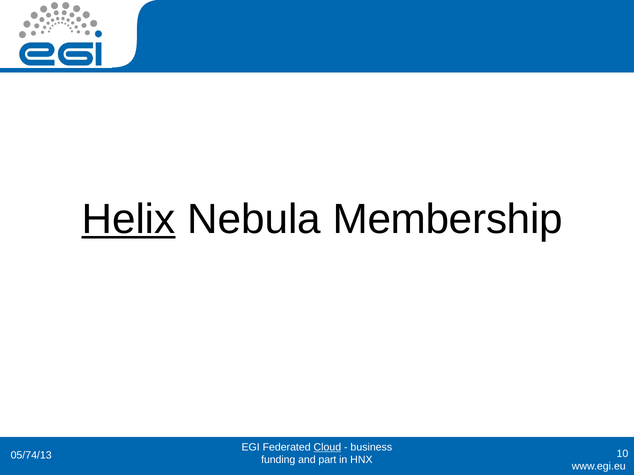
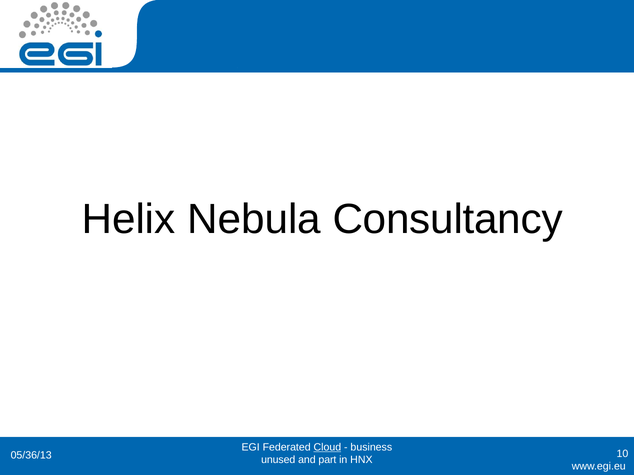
Helix underline: present -> none
Membership: Membership -> Consultancy
05/74/13: 05/74/13 -> 05/36/13
funding: funding -> unused
